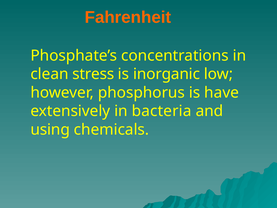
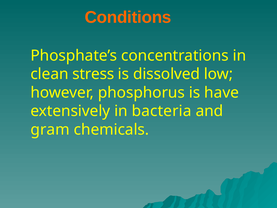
Fahrenheit: Fahrenheit -> Conditions
inorganic: inorganic -> dissolved
using: using -> gram
